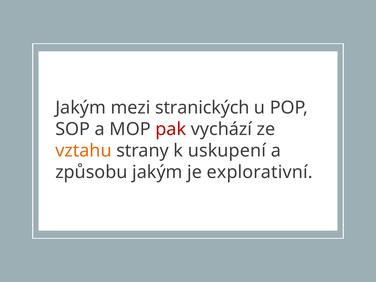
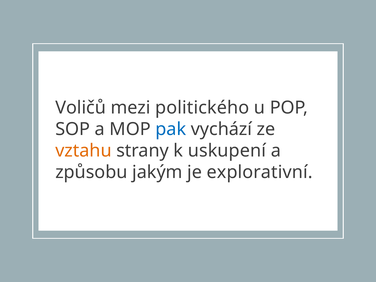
Jakým at (81, 108): Jakým -> Voličů
stranických: stranických -> politického
pak colour: red -> blue
